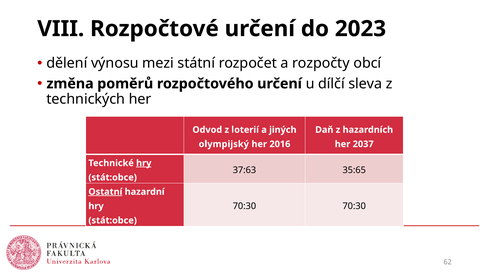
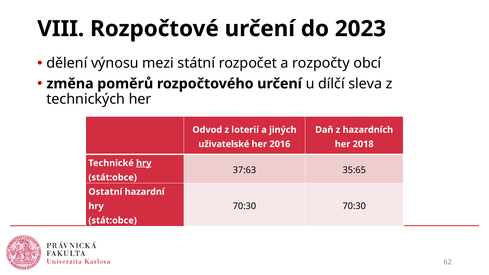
olympijský: olympijský -> uživatelské
2037: 2037 -> 2018
Ostatní underline: present -> none
